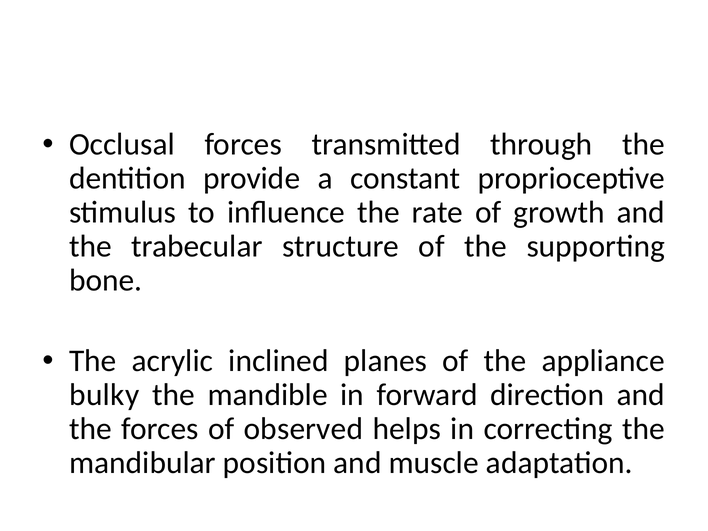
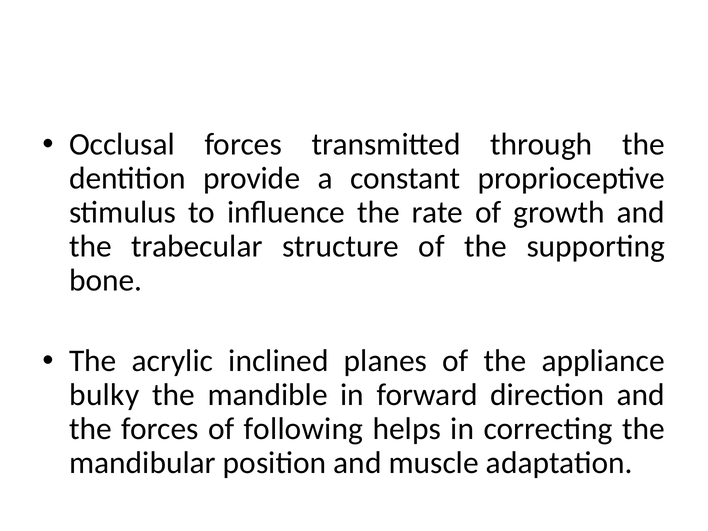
observed: observed -> following
